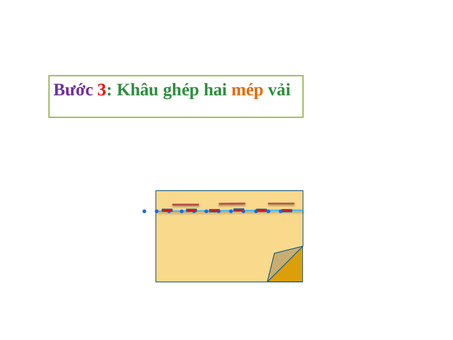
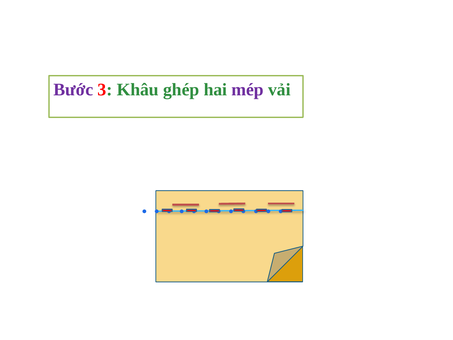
mép colour: orange -> purple
